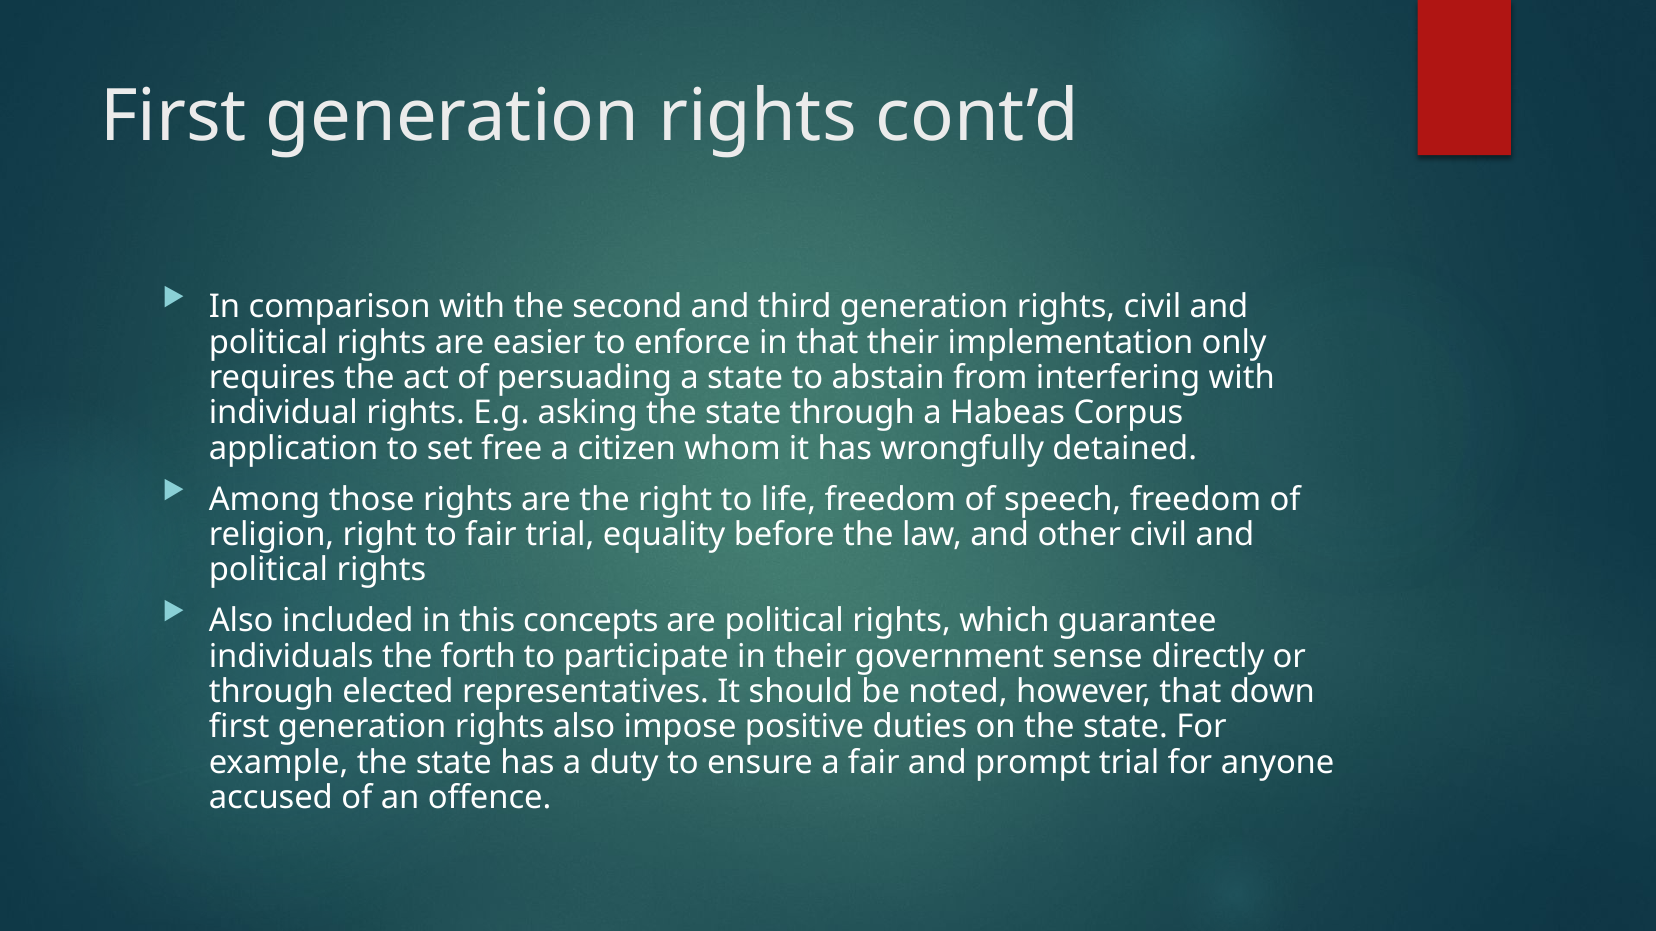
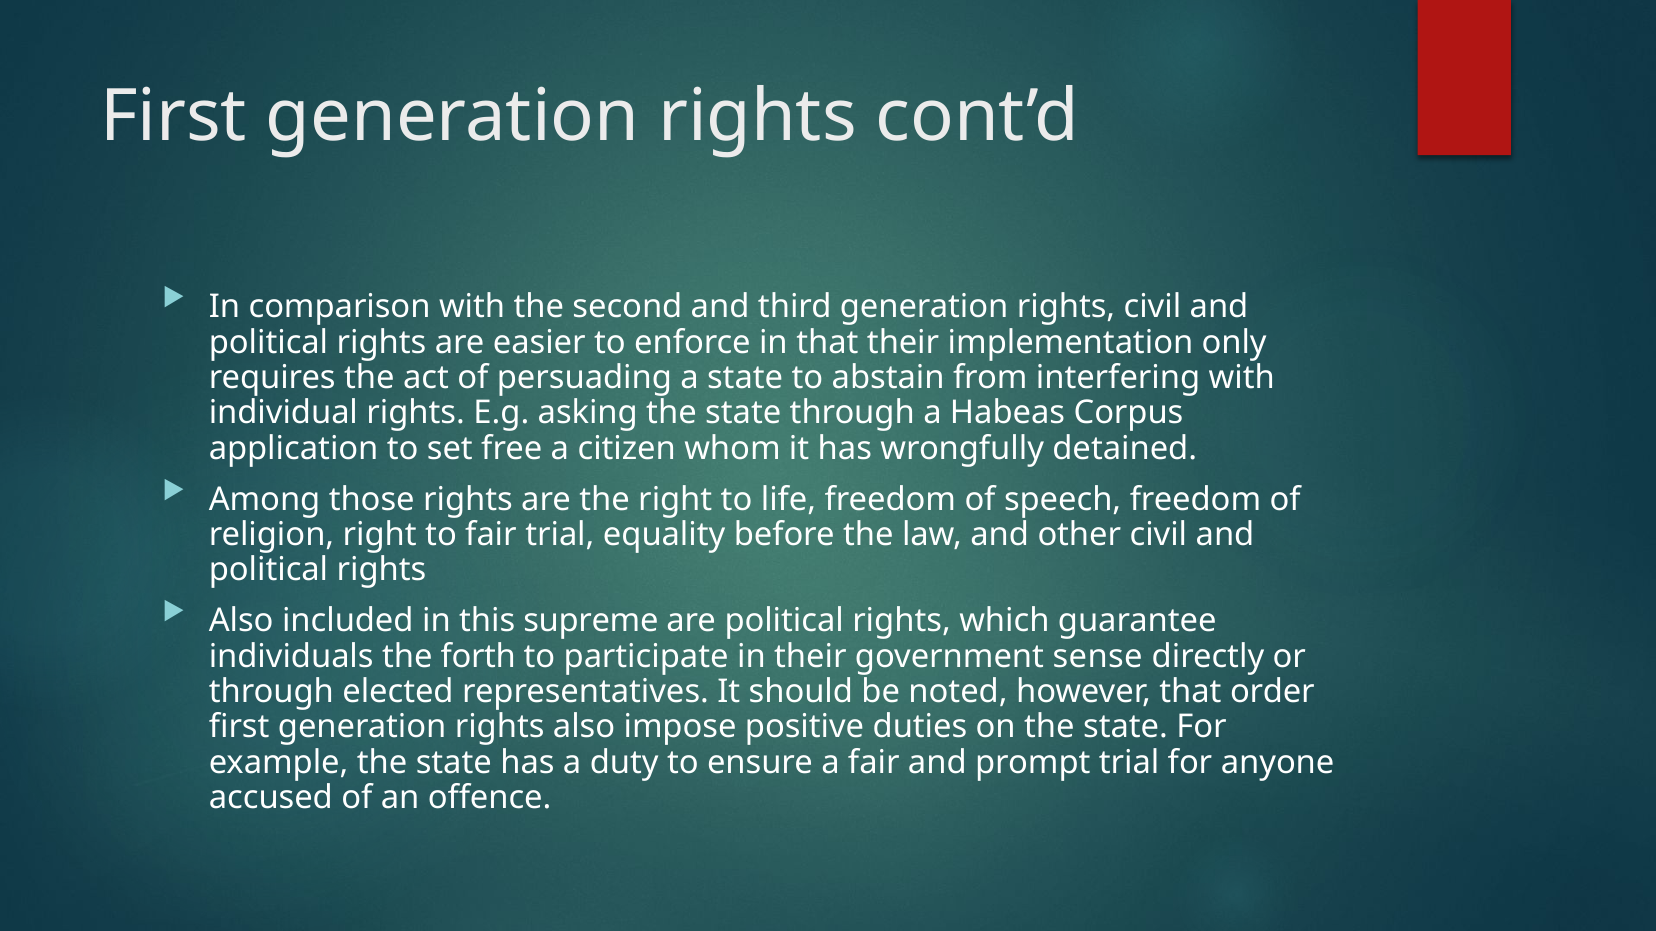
concepts: concepts -> supreme
down: down -> order
